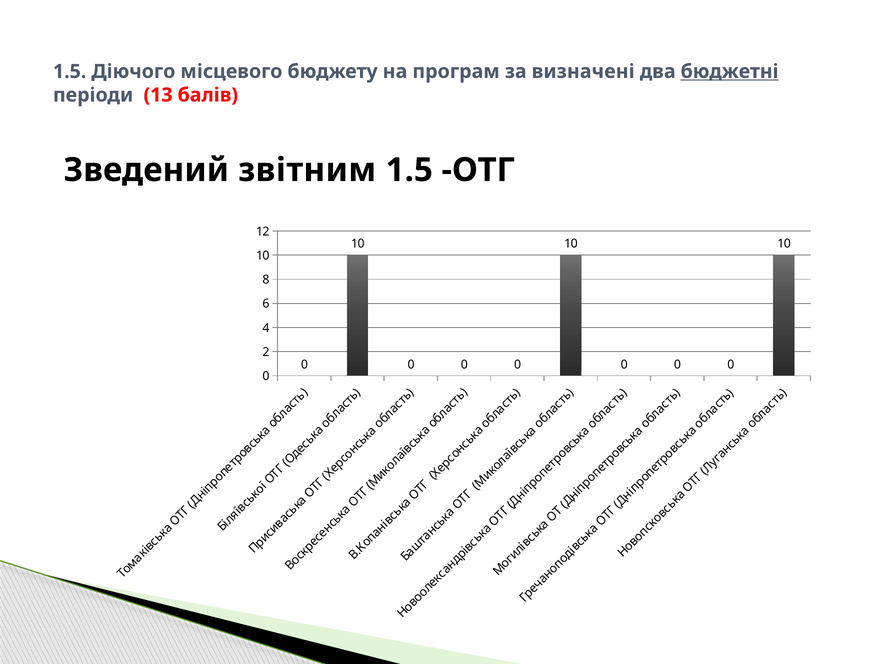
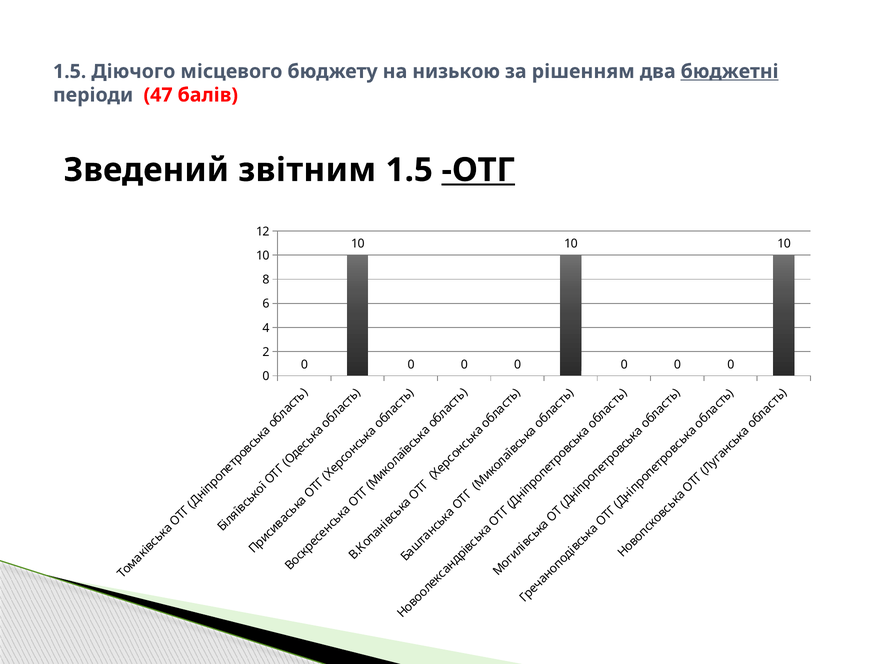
програм: програм -> низькою
визначені: визначені -> рішенням
13: 13 -> 47
ОТГ underline: none -> present
